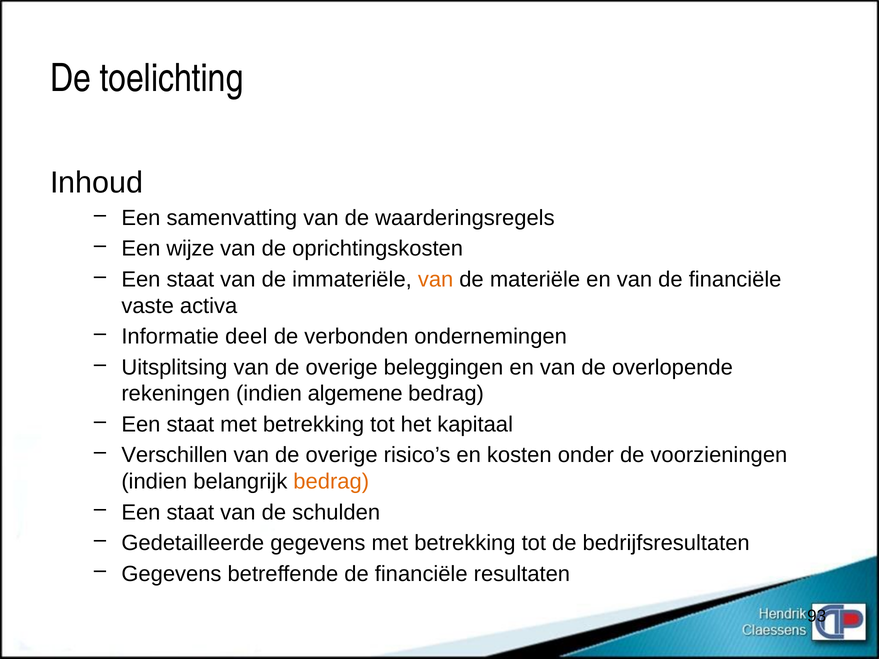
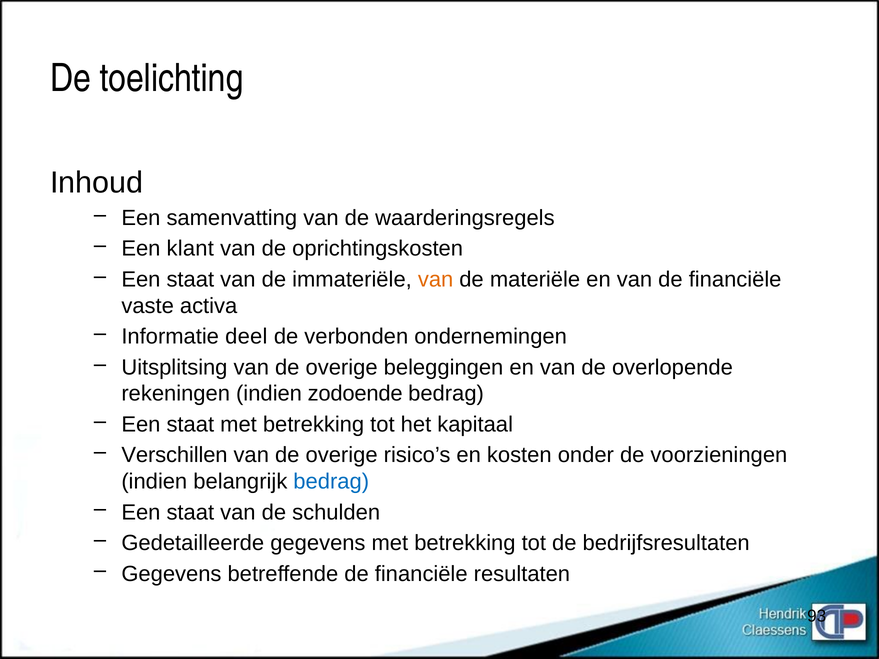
wijze: wijze -> klant
algemene: algemene -> zodoende
bedrag at (331, 482) colour: orange -> blue
